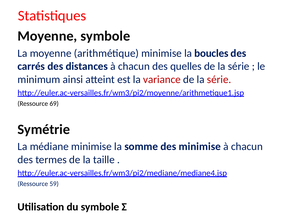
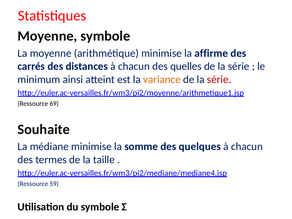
boucles: boucles -> affirme
variance colour: red -> orange
Symétrie: Symétrie -> Souhaite
des minimise: minimise -> quelques
